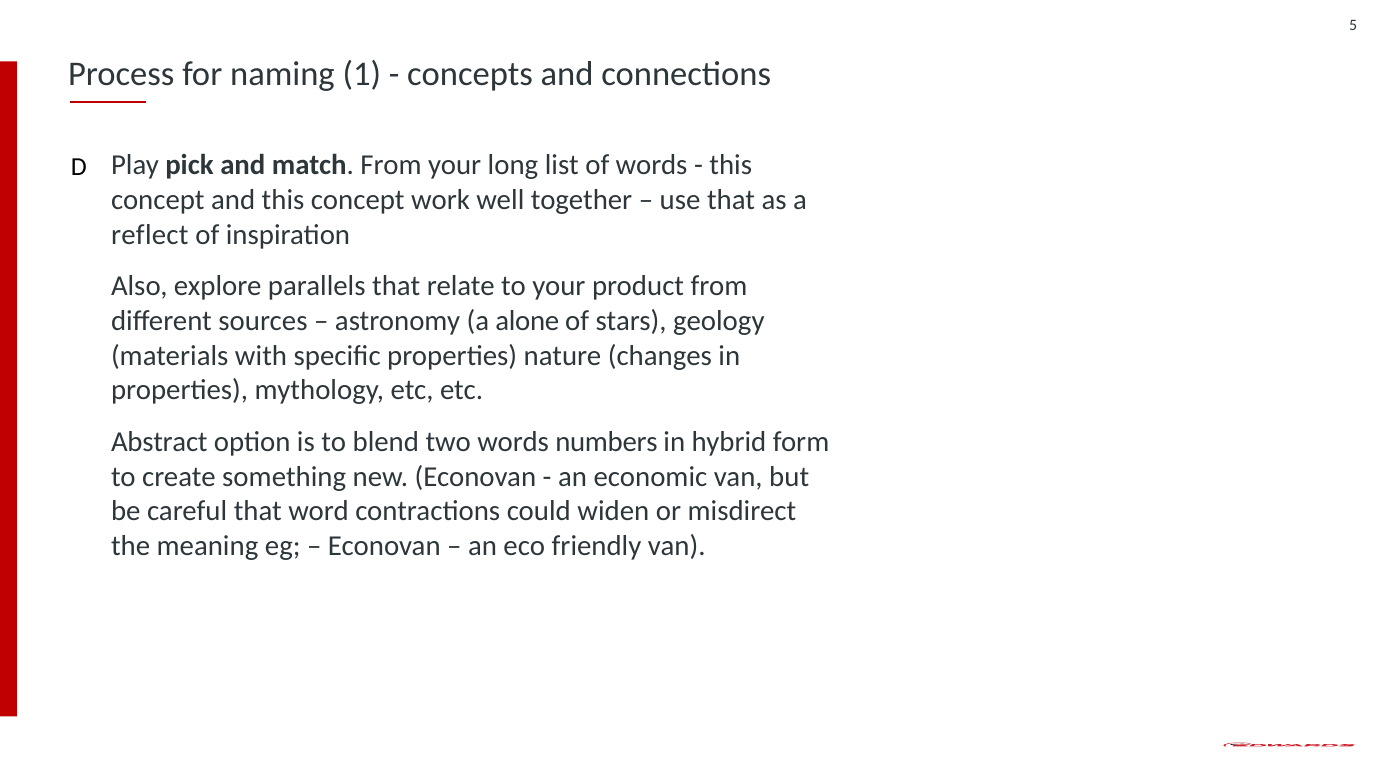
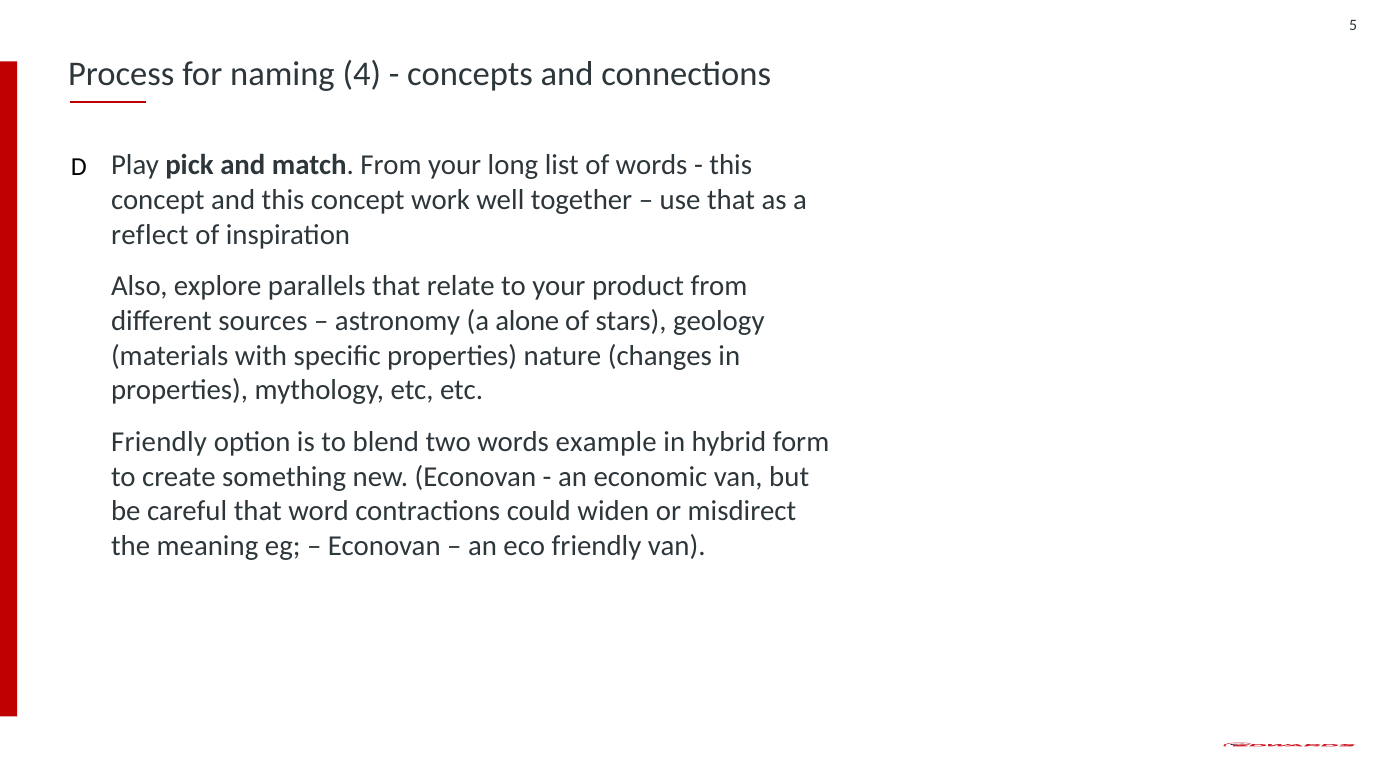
1: 1 -> 4
Abstract at (159, 442): Abstract -> Friendly
numbers: numbers -> example
